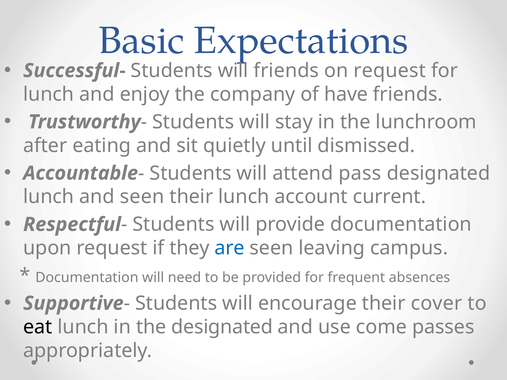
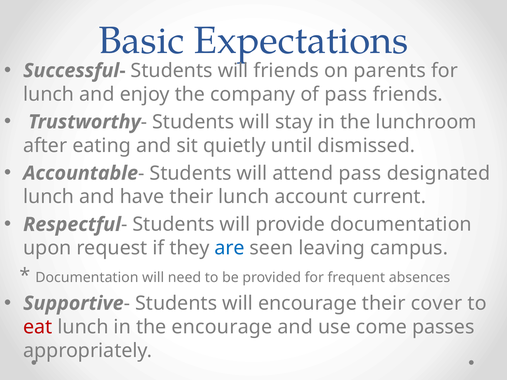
on request: request -> parents
of have: have -> pass
and seen: seen -> have
eat colour: black -> red
the designated: designated -> encourage
